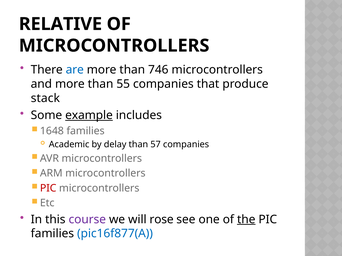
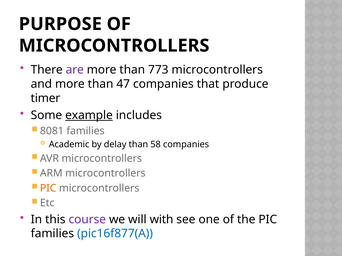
RELATIVE: RELATIVE -> PURPOSE
are colour: blue -> purple
746: 746 -> 773
55: 55 -> 47
stack: stack -> timer
1648: 1648 -> 8081
57: 57 -> 58
PIC at (48, 189) colour: red -> orange
rose: rose -> with
the underline: present -> none
